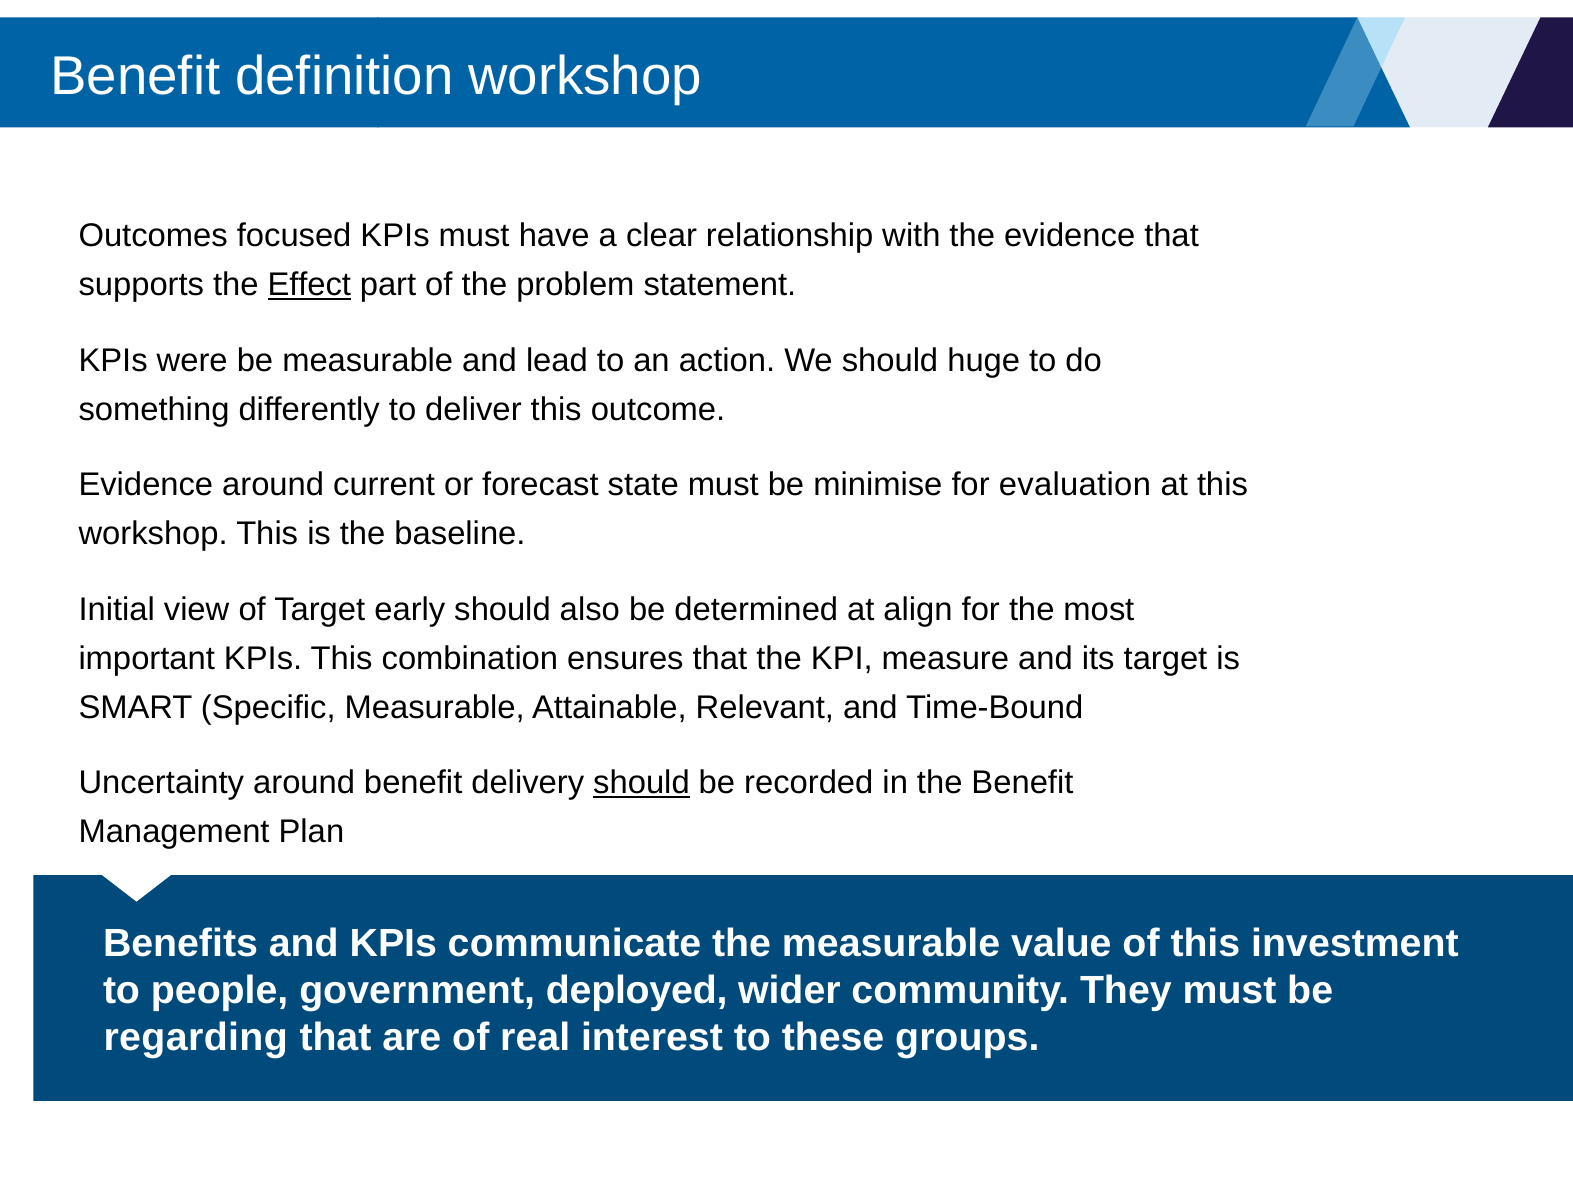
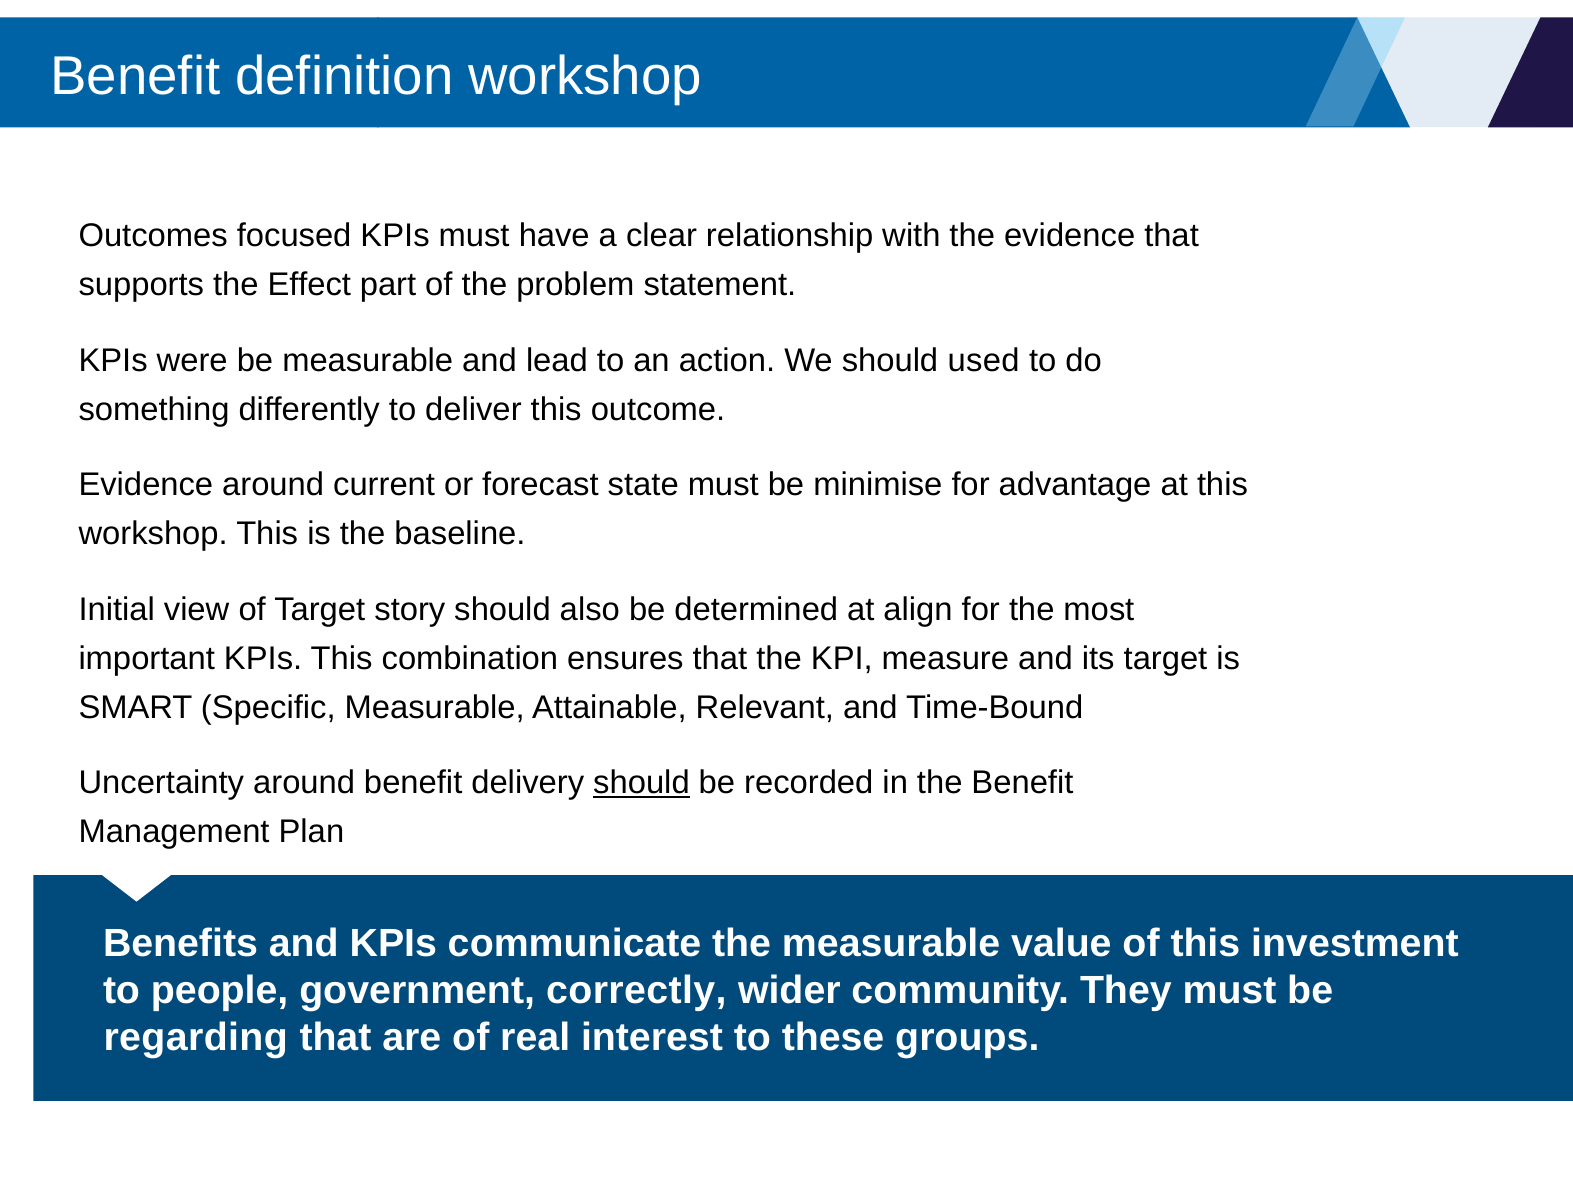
Effect underline: present -> none
huge: huge -> used
evaluation: evaluation -> advantage
early: early -> story
deployed: deployed -> correctly
